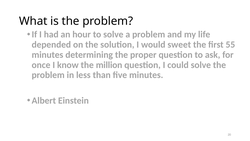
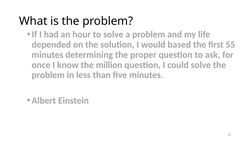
sweet: sweet -> based
